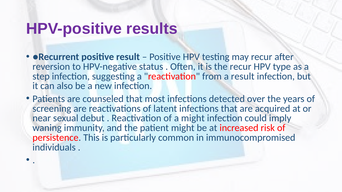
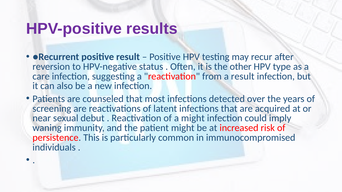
the recur: recur -> other
step: step -> care
